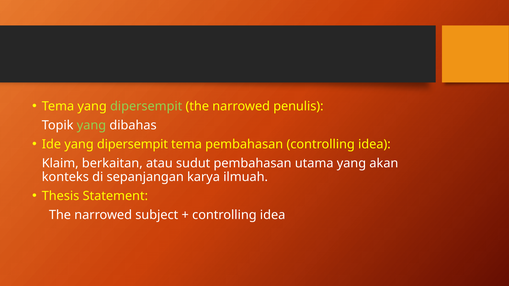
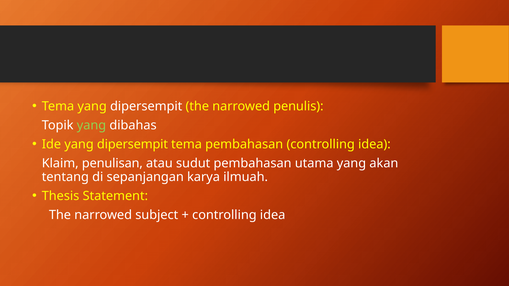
dipersempit at (146, 106) colour: light green -> white
berkaitan: berkaitan -> penulisan
konteks: konteks -> tentang
